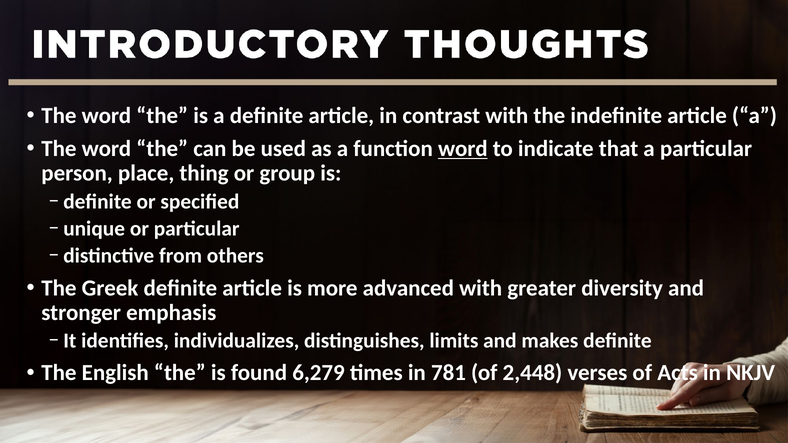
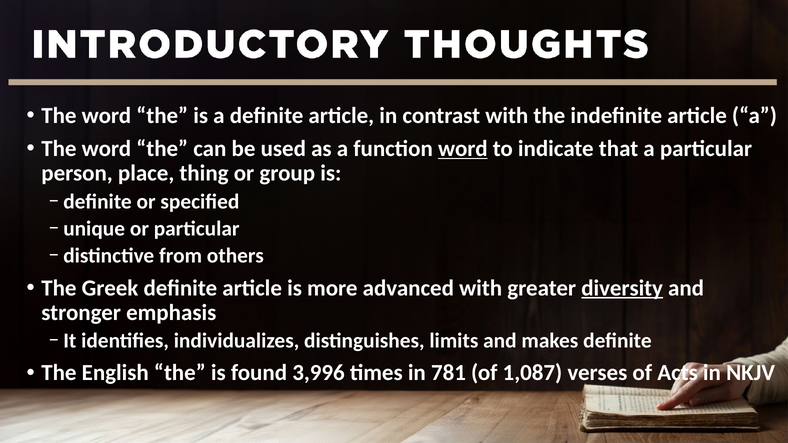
diversity underline: none -> present
6,279: 6,279 -> 3,996
2,448: 2,448 -> 1,087
